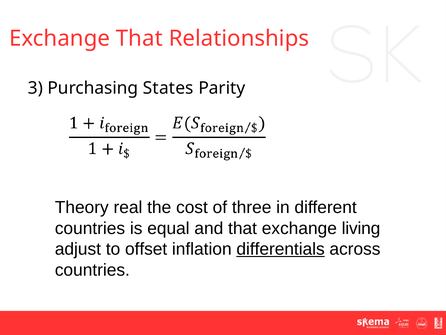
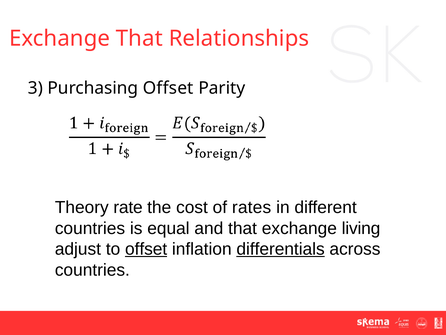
Purchasing States: States -> Offset
real: real -> rate
three: three -> rates
offset at (146, 249) underline: none -> present
